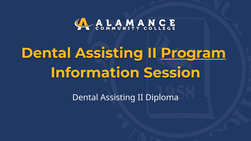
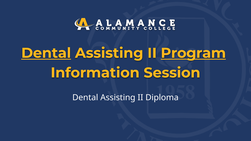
Dental at (46, 53) underline: none -> present
